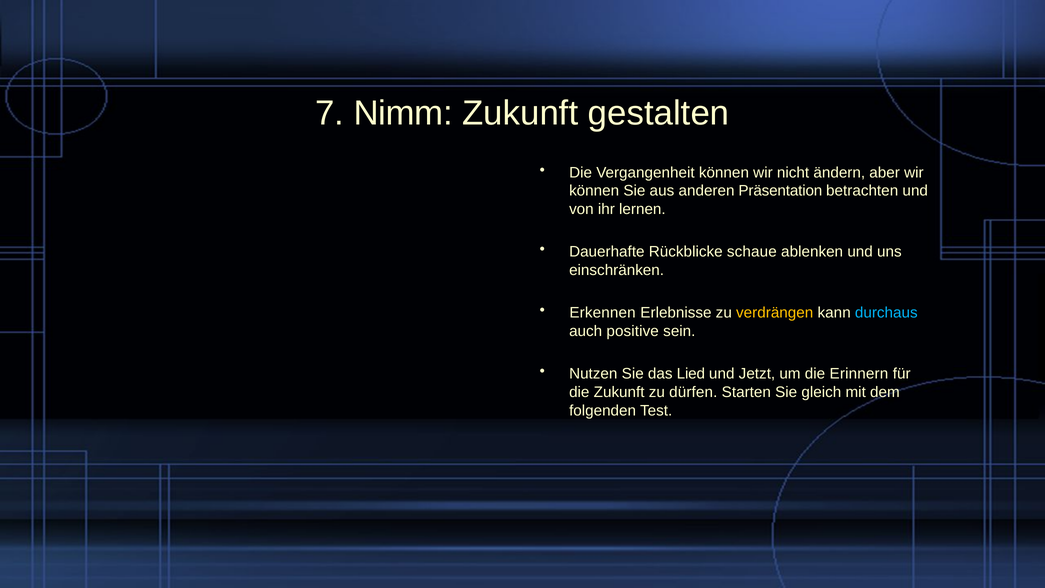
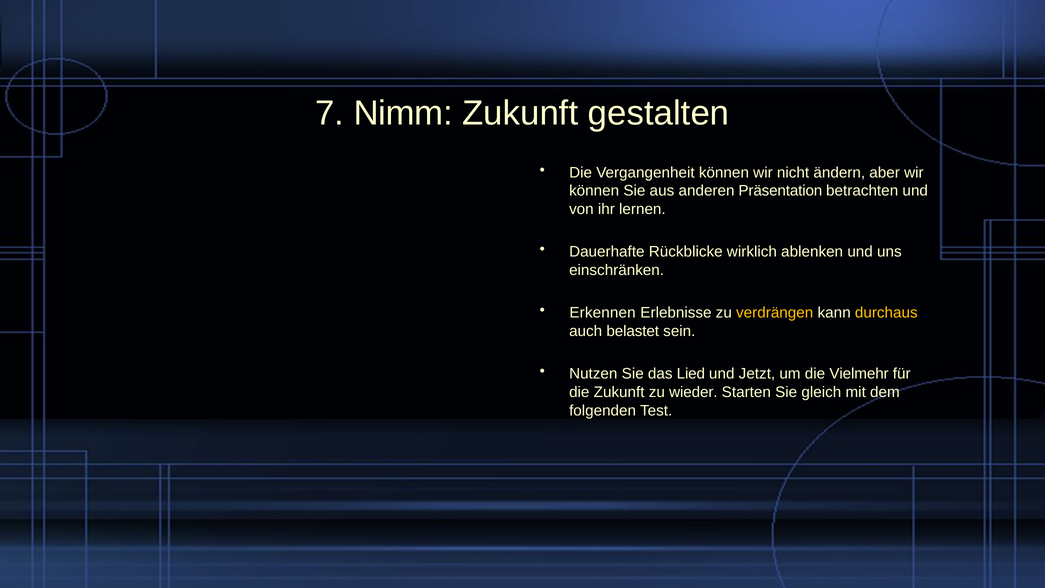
schaue: schaue -> wirklich
durchaus colour: light blue -> yellow
positive: positive -> belastet
Erinnern: Erinnern -> Vielmehr
dürfen: dürfen -> wieder
